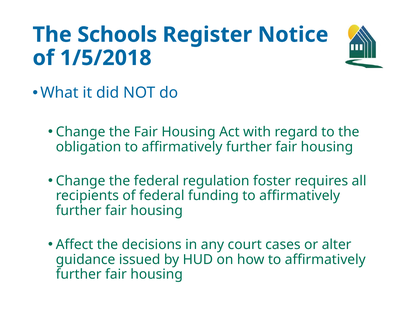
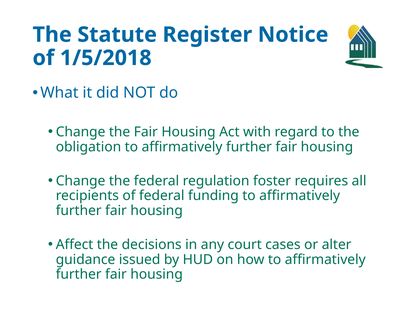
Schools: Schools -> Statute
